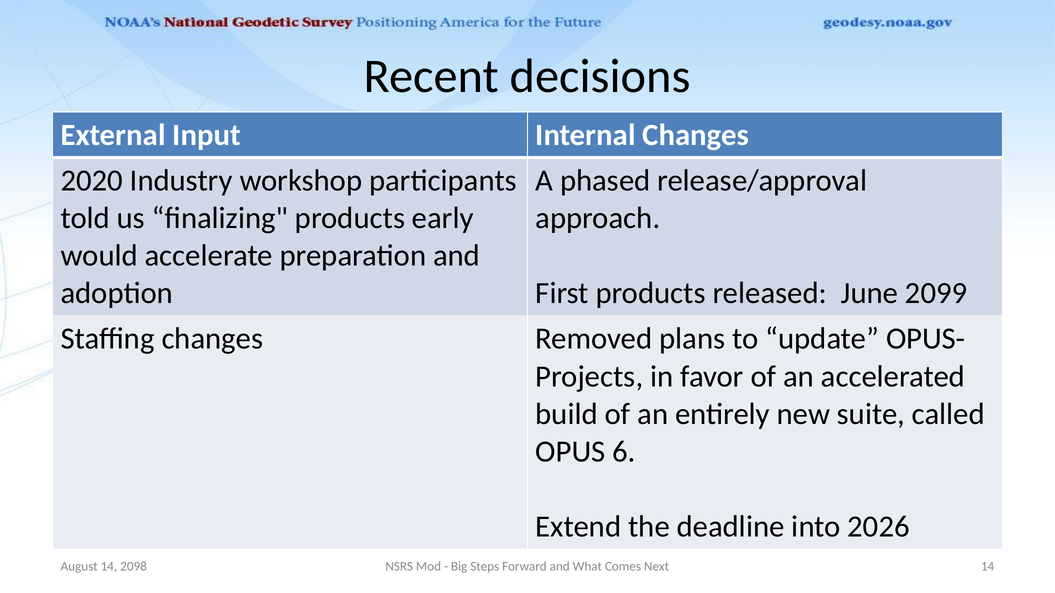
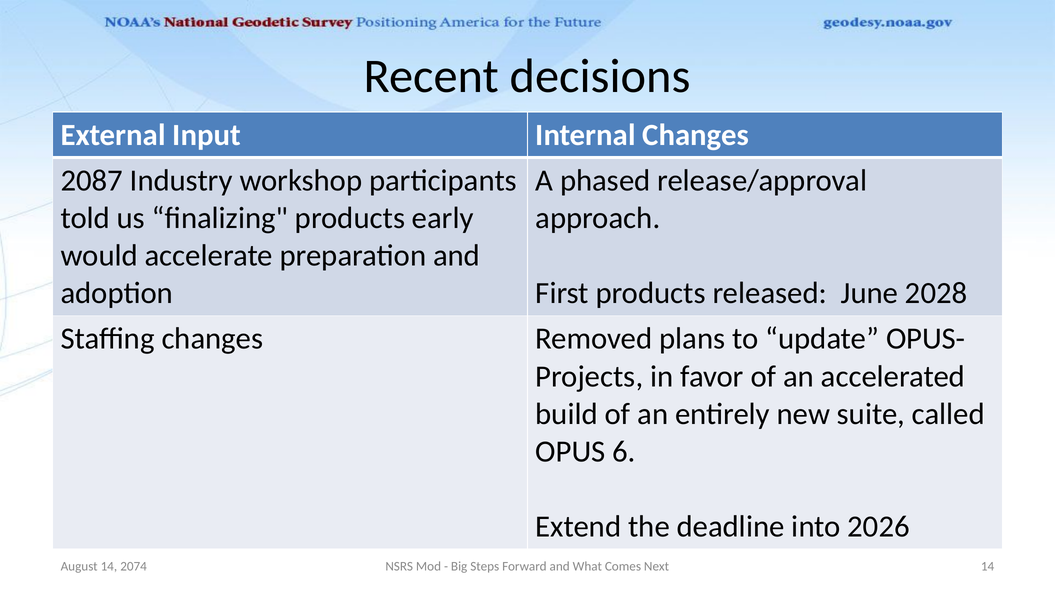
2020: 2020 -> 2087
2099: 2099 -> 2028
2098: 2098 -> 2074
